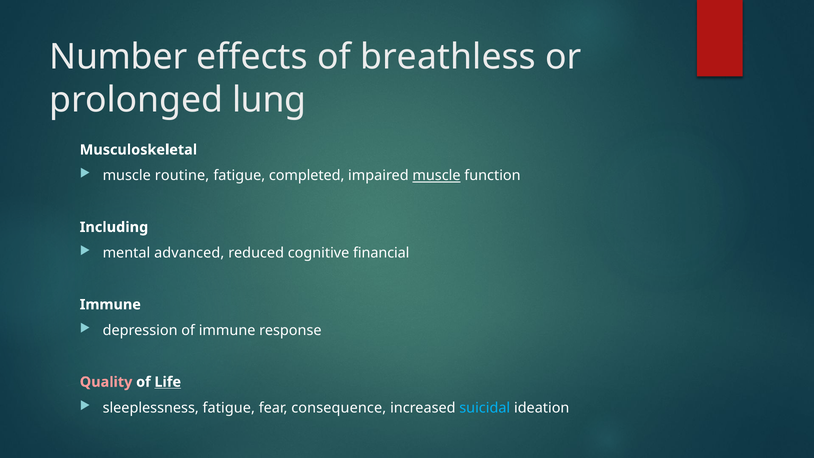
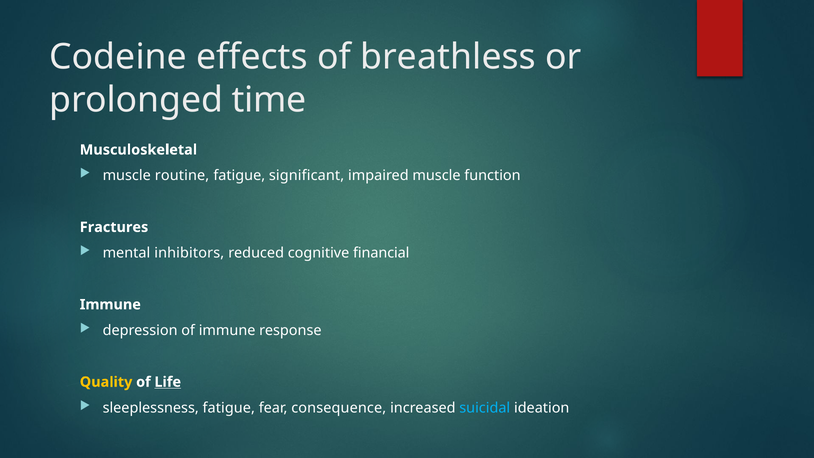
Number: Number -> Codeine
lung: lung -> time
completed: completed -> significant
muscle at (436, 176) underline: present -> none
Including: Including -> Fractures
advanced: advanced -> inhibitors
Quality colour: pink -> yellow
